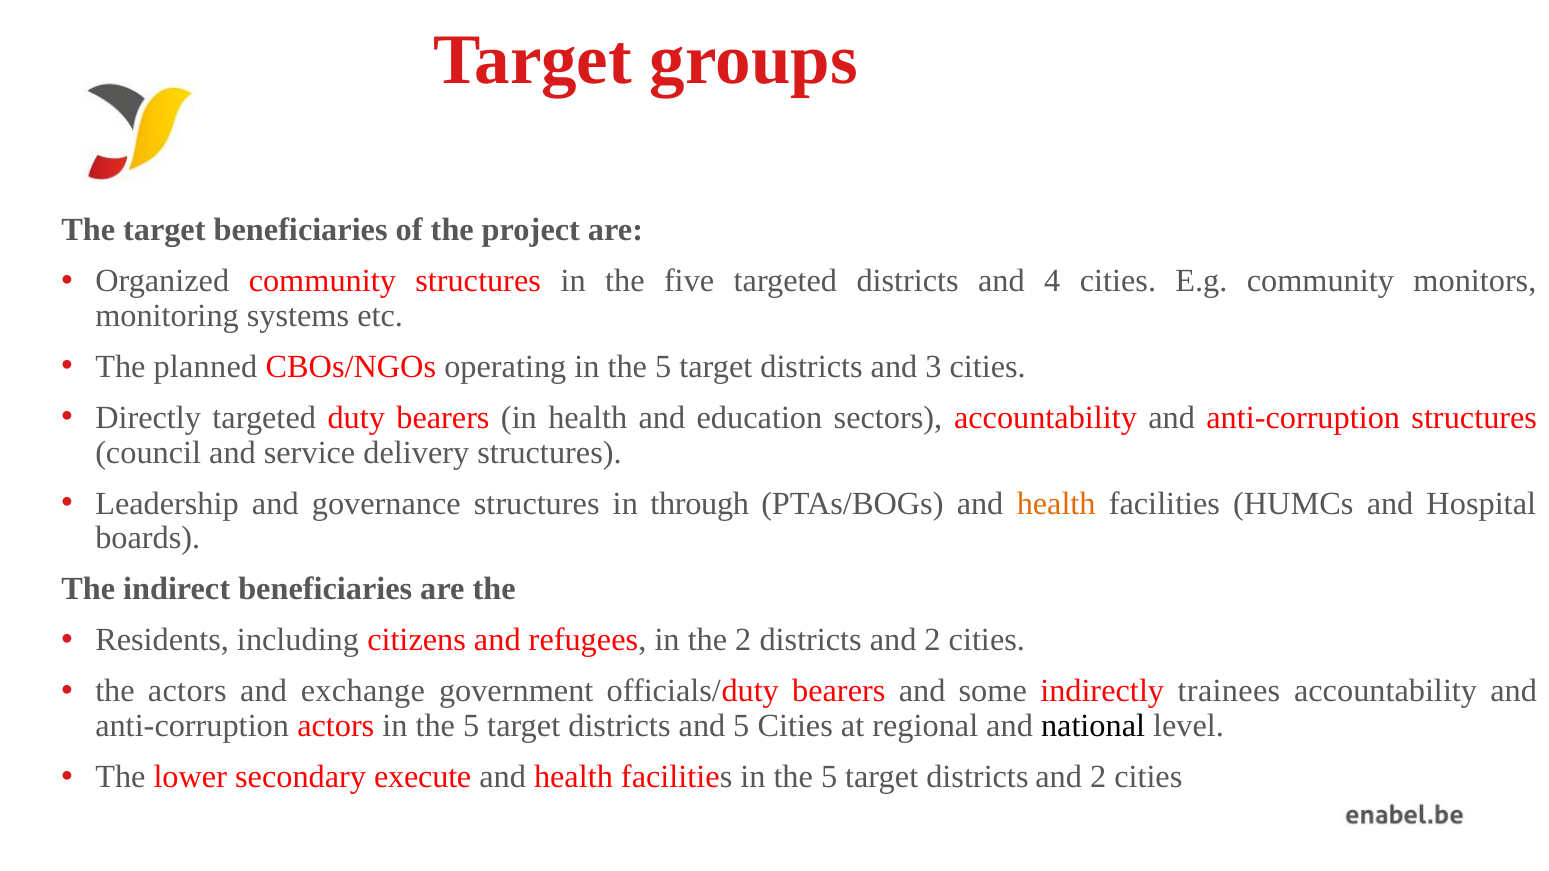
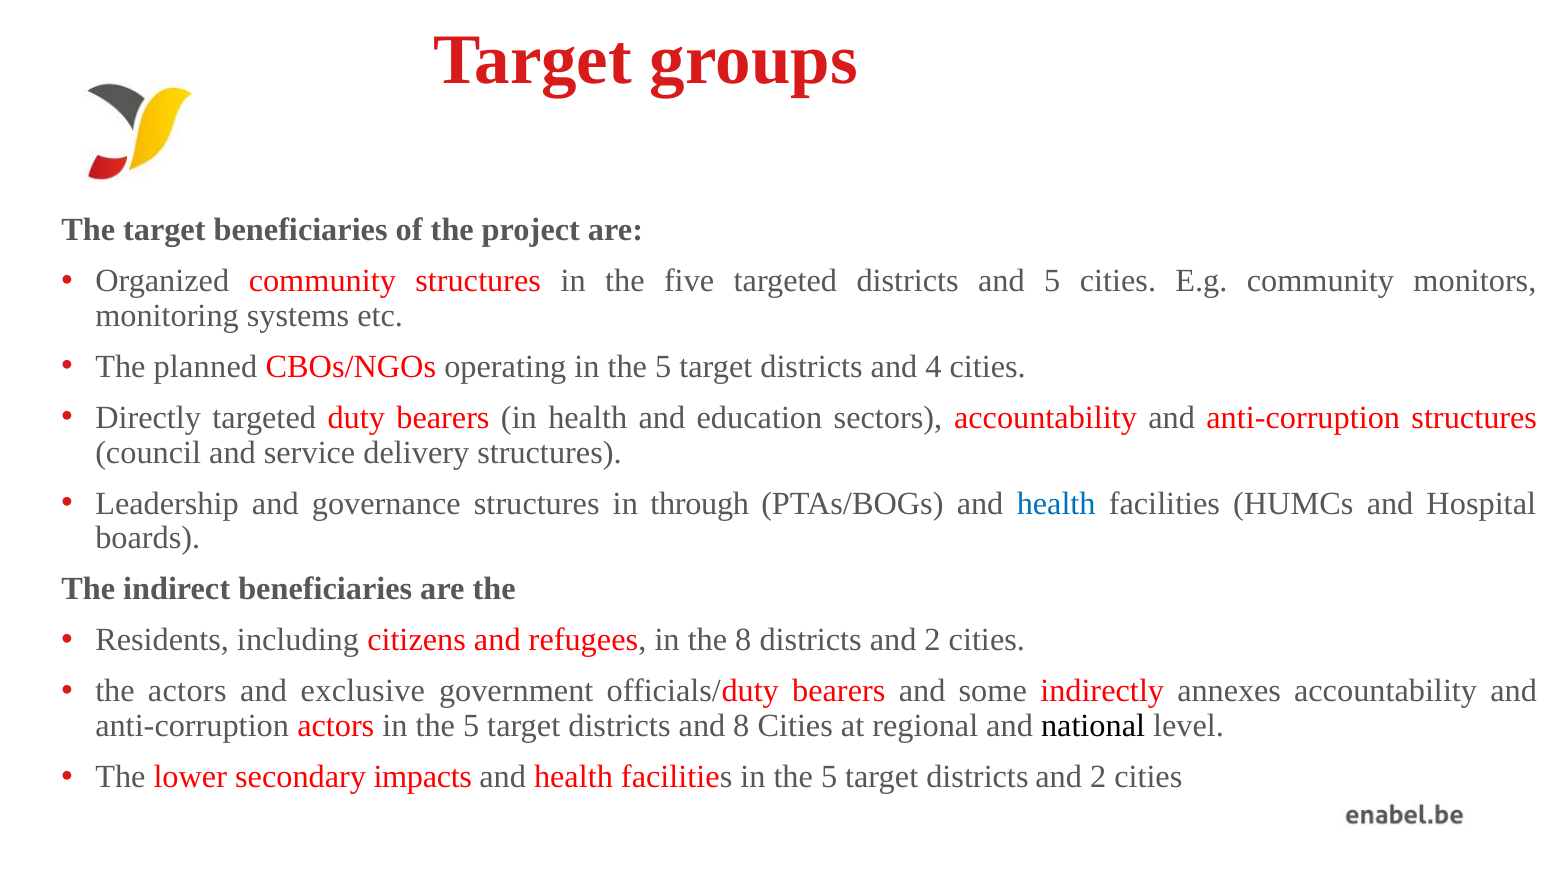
and 4: 4 -> 5
3: 3 -> 4
health at (1056, 504) colour: orange -> blue
the 2: 2 -> 8
exchange: exchange -> exclusive
trainees: trainees -> annexes
and 5: 5 -> 8
execute: execute -> impacts
